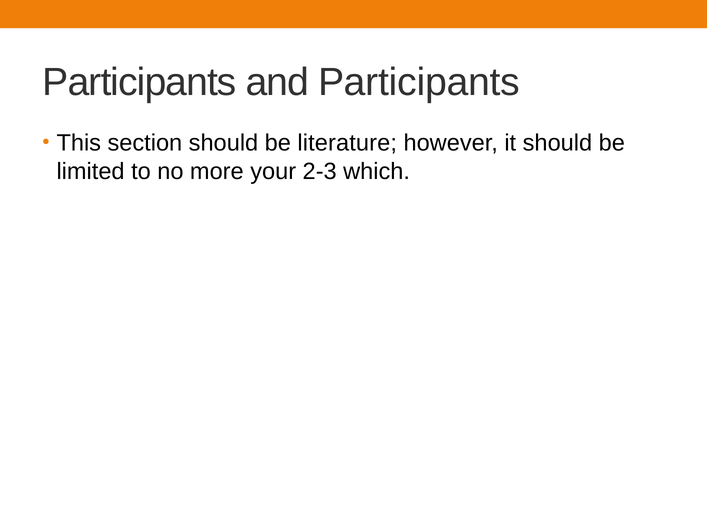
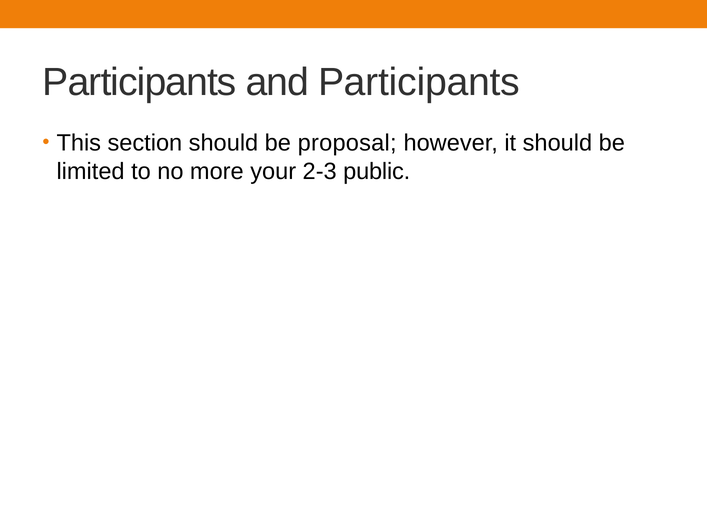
literature: literature -> proposal
which: which -> public
